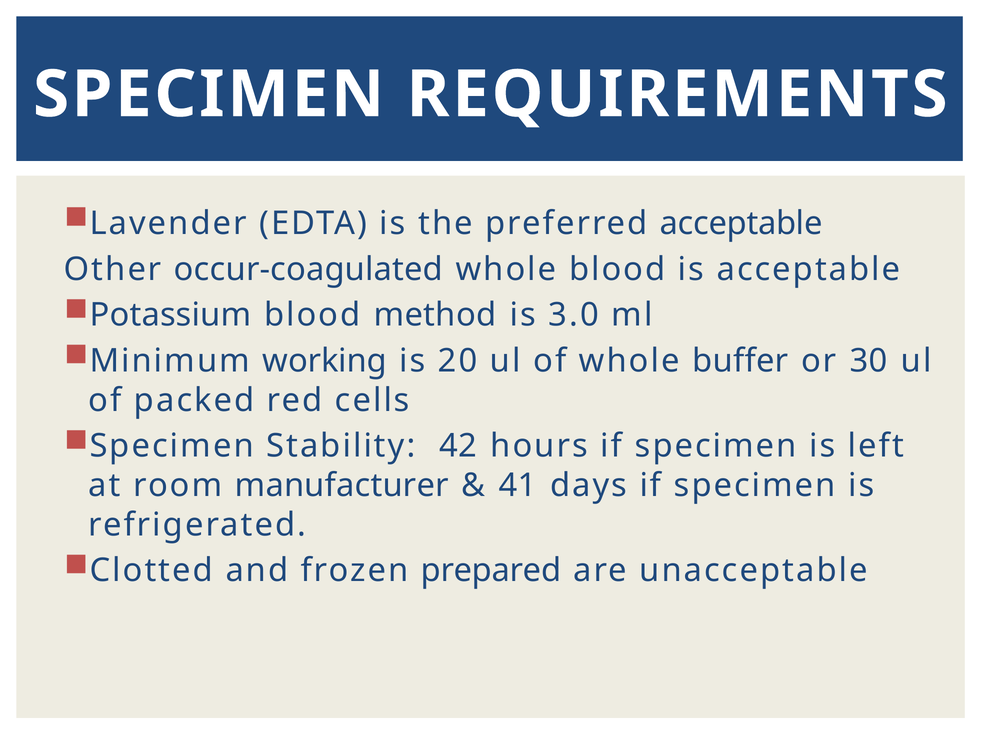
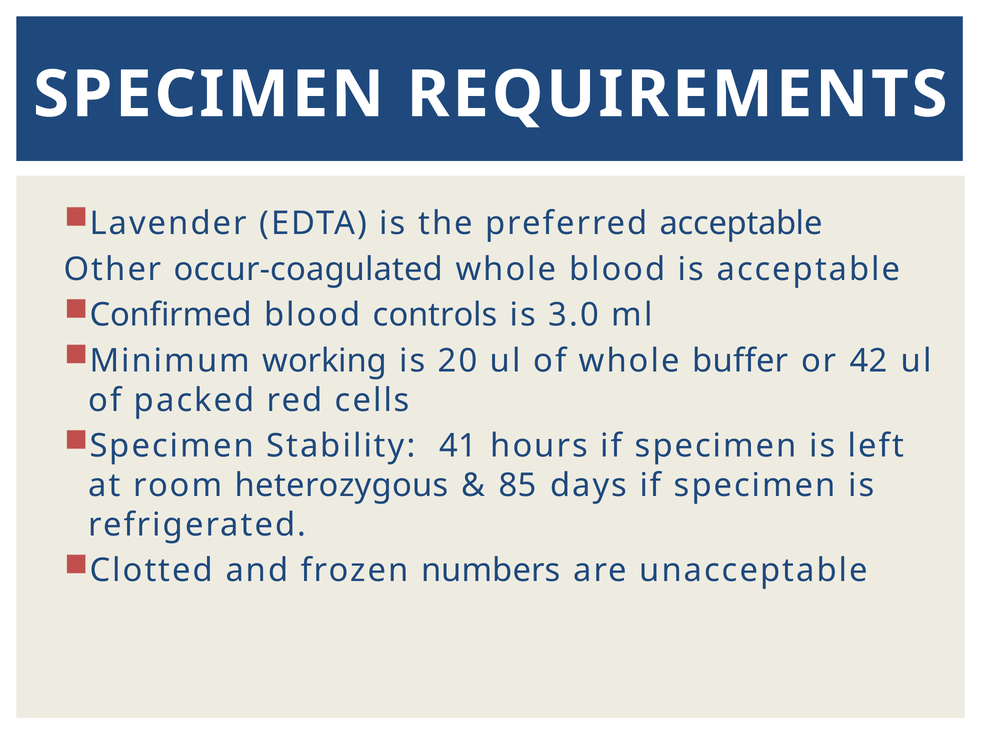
Potassium: Potassium -> Confirmed
method: method -> controls
30: 30 -> 42
42: 42 -> 41
manufacturer: manufacturer -> heterozygous
41: 41 -> 85
prepared: prepared -> numbers
